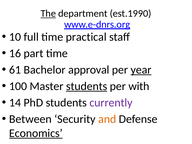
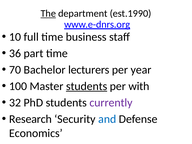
practical: practical -> business
16: 16 -> 36
61: 61 -> 70
approval: approval -> lecturers
year underline: present -> none
14: 14 -> 32
Between: Between -> Research
and colour: orange -> blue
Economics underline: present -> none
